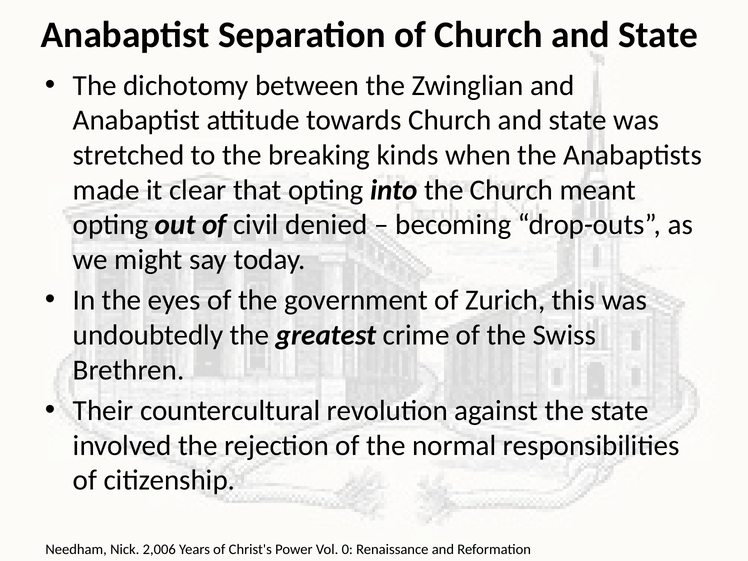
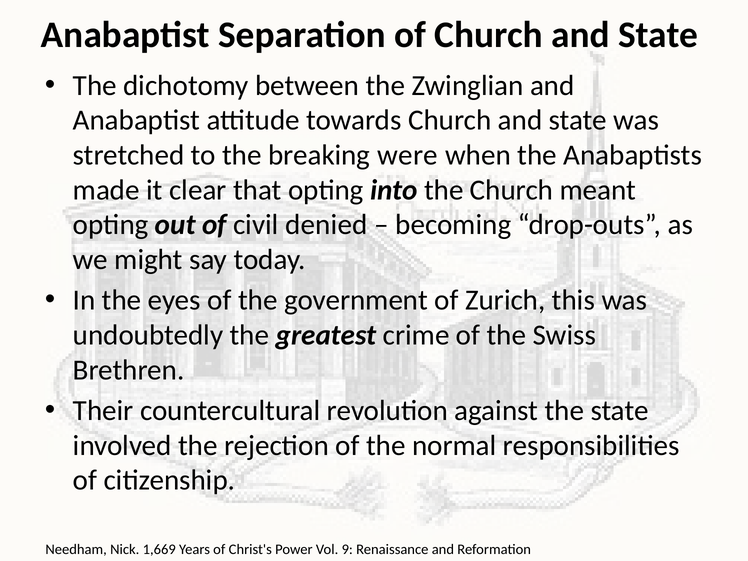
kinds: kinds -> were
2,006: 2,006 -> 1,669
0: 0 -> 9
